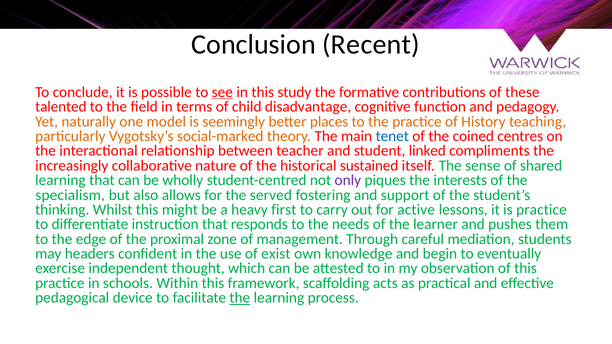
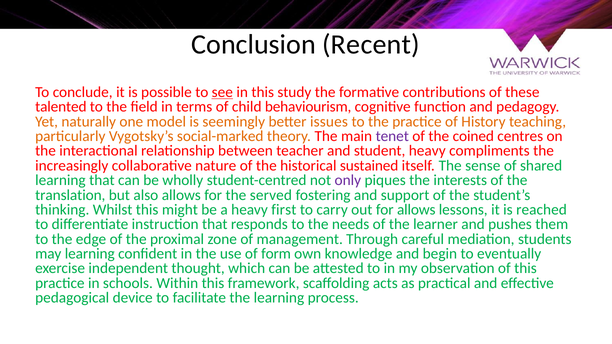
disadvantage: disadvantage -> behaviourism
places: places -> issues
tenet colour: blue -> purple
student linked: linked -> heavy
specialism: specialism -> translation
for active: active -> allows
is practice: practice -> reached
may headers: headers -> learning
exist: exist -> form
the at (240, 298) underline: present -> none
